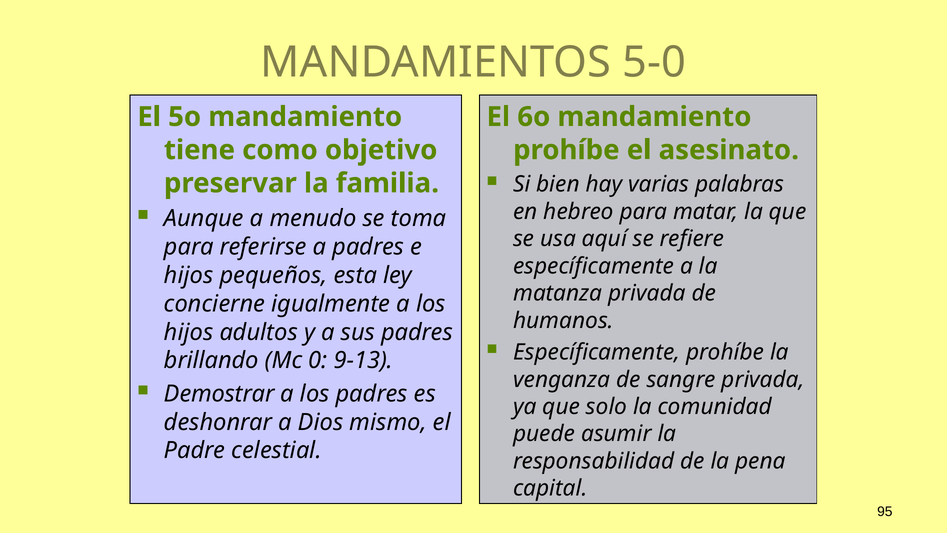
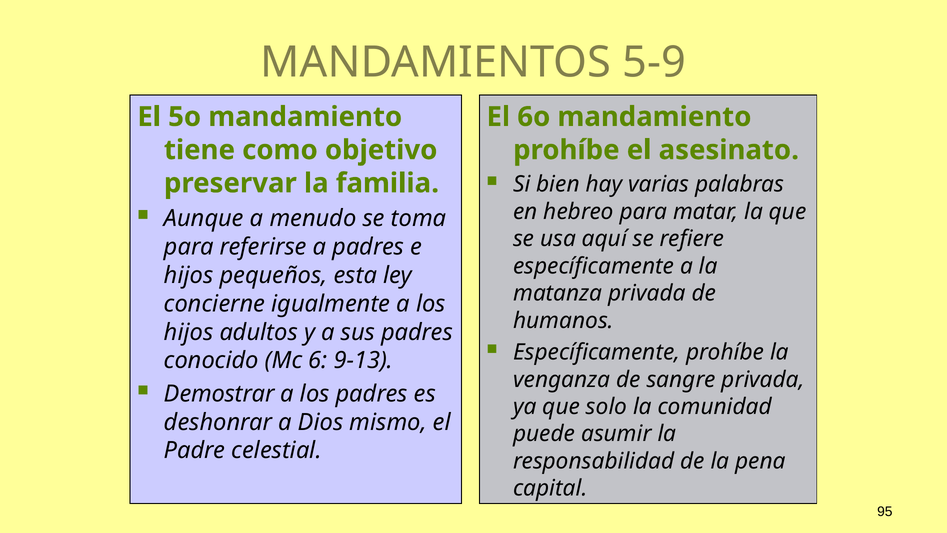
5-0: 5-0 -> 5-9
brillando: brillando -> conocido
0: 0 -> 6
